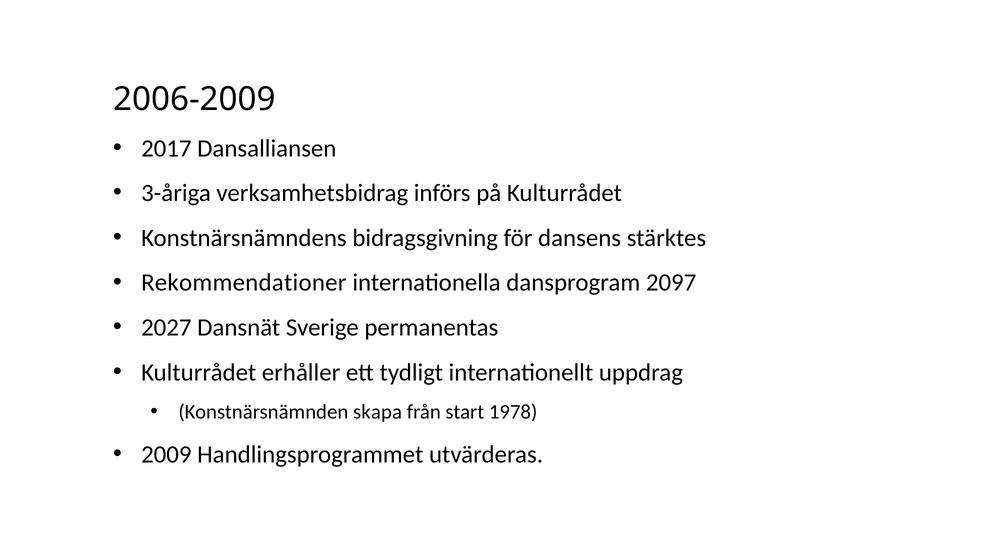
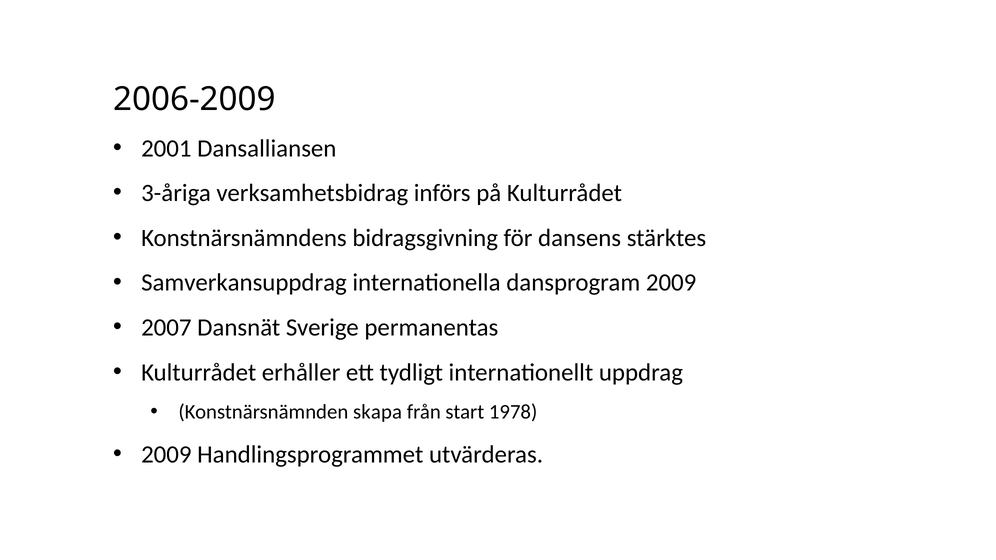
2017: 2017 -> 2001
Rekommendationer: Rekommendationer -> Samverkansuppdrag
dansprogram 2097: 2097 -> 2009
2027: 2027 -> 2007
